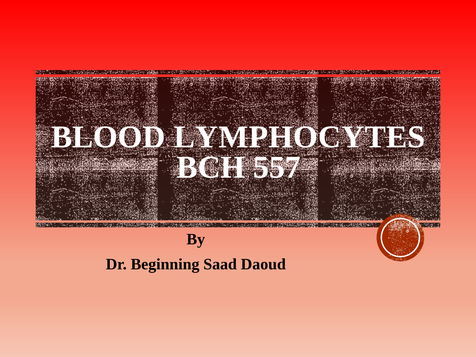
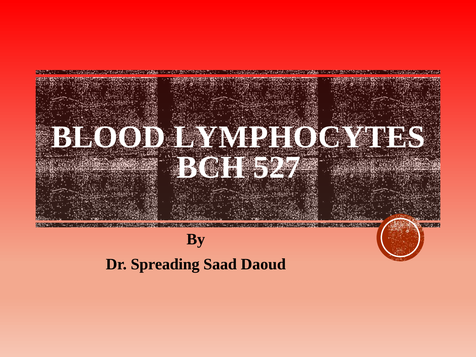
557: 557 -> 527
Beginning: Beginning -> Spreading
